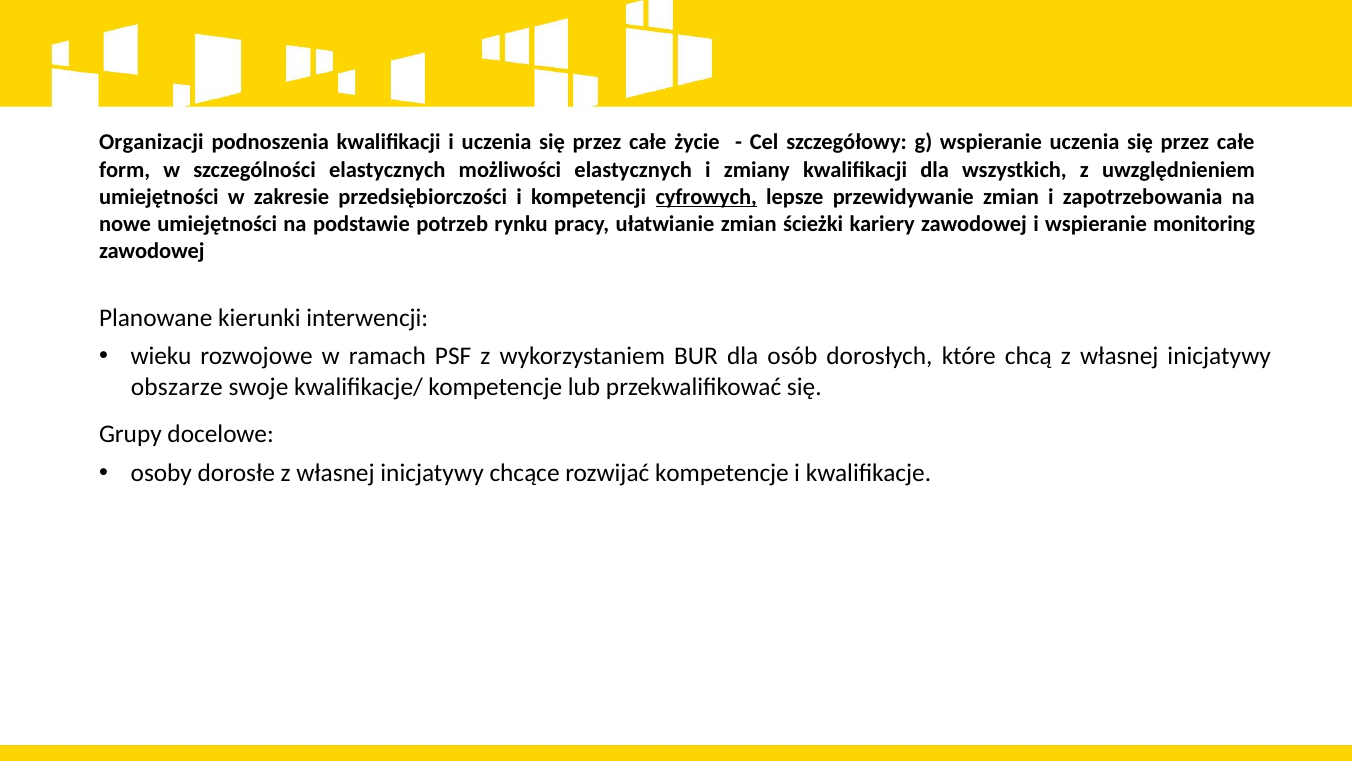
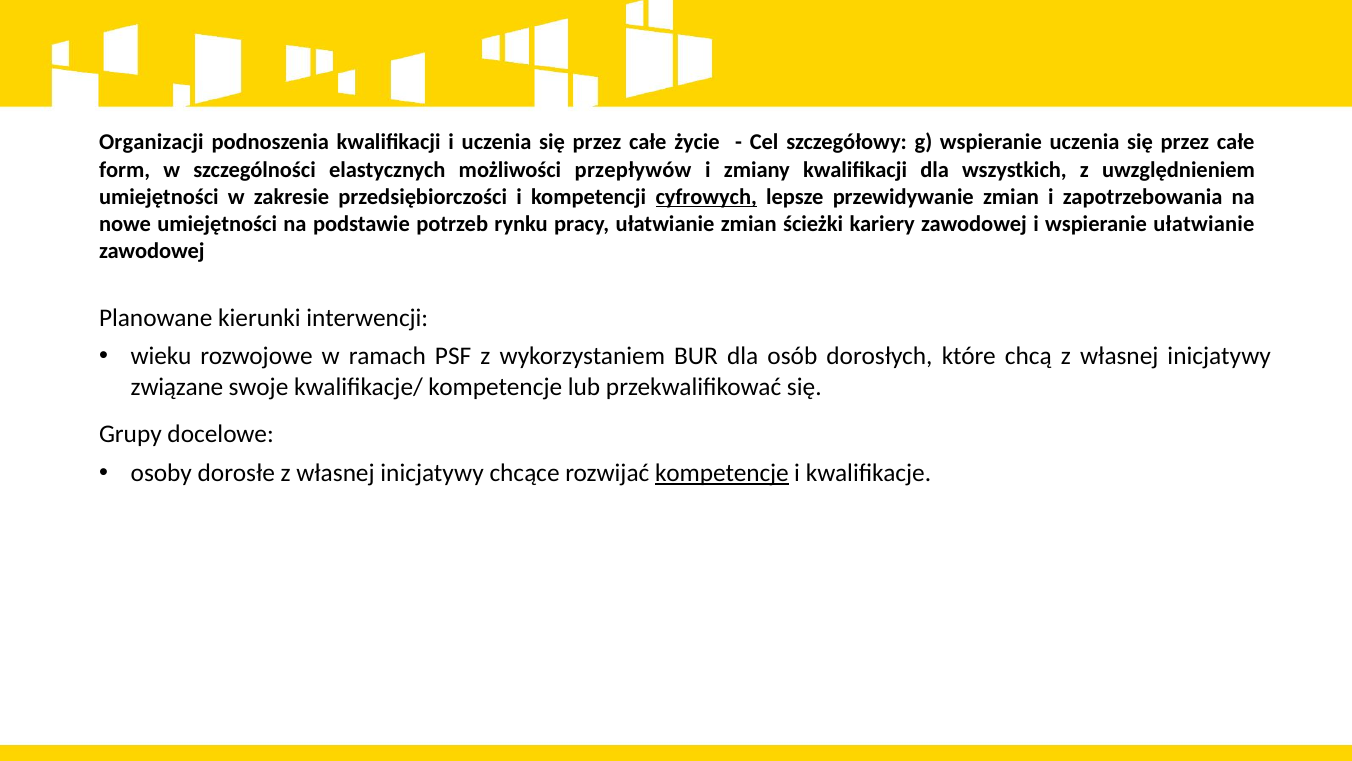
możliwości elastycznych: elastycznych -> przepływów
wspieranie monitoring: monitoring -> ułatwianie
obszarze: obszarze -> związane
kompetencje at (722, 473) underline: none -> present
